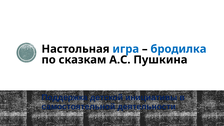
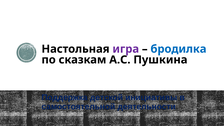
игра colour: blue -> purple
